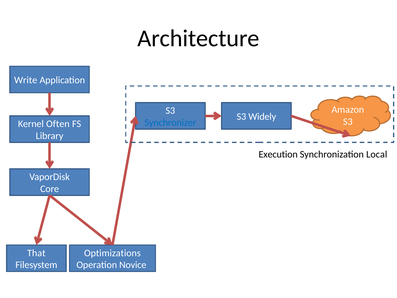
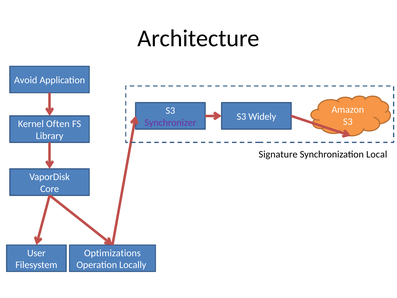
Write: Write -> Avoid
Synchronizer colour: blue -> purple
Execution: Execution -> Signature
That: That -> User
Novice: Novice -> Locally
